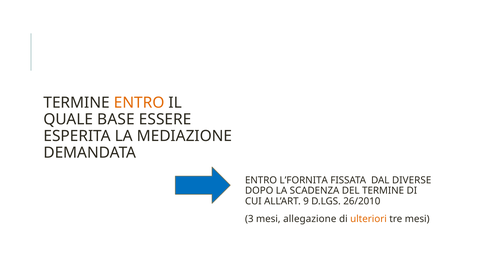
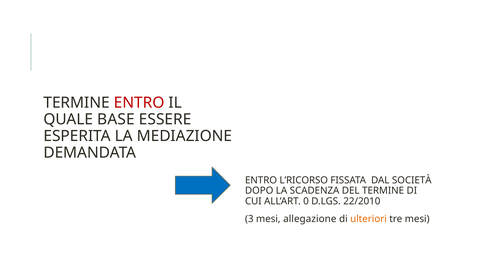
ENTRO at (139, 103) colour: orange -> red
L’FORNITA: L’FORNITA -> L’RICORSO
DIVERSE: DIVERSE -> SOCIETÀ
9: 9 -> 0
26/2010: 26/2010 -> 22/2010
